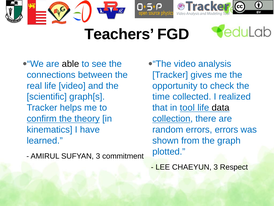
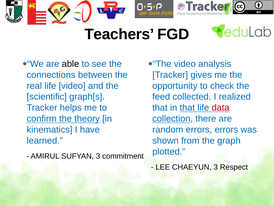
time: time -> feed
in tool: tool -> that
data colour: black -> red
